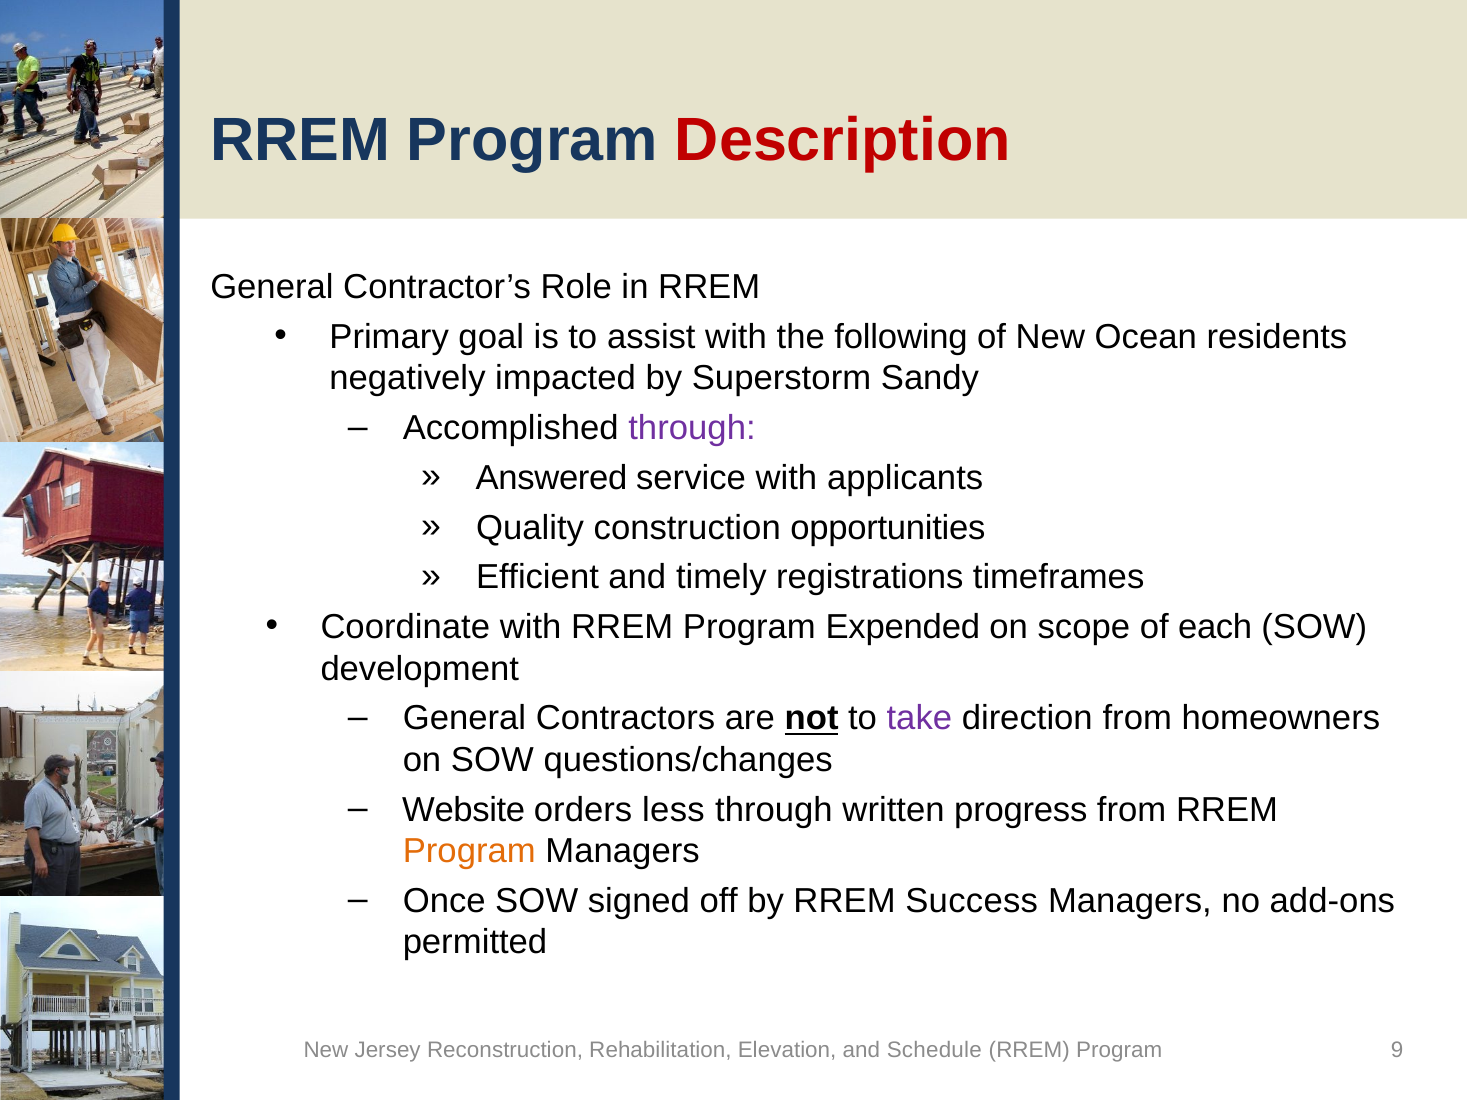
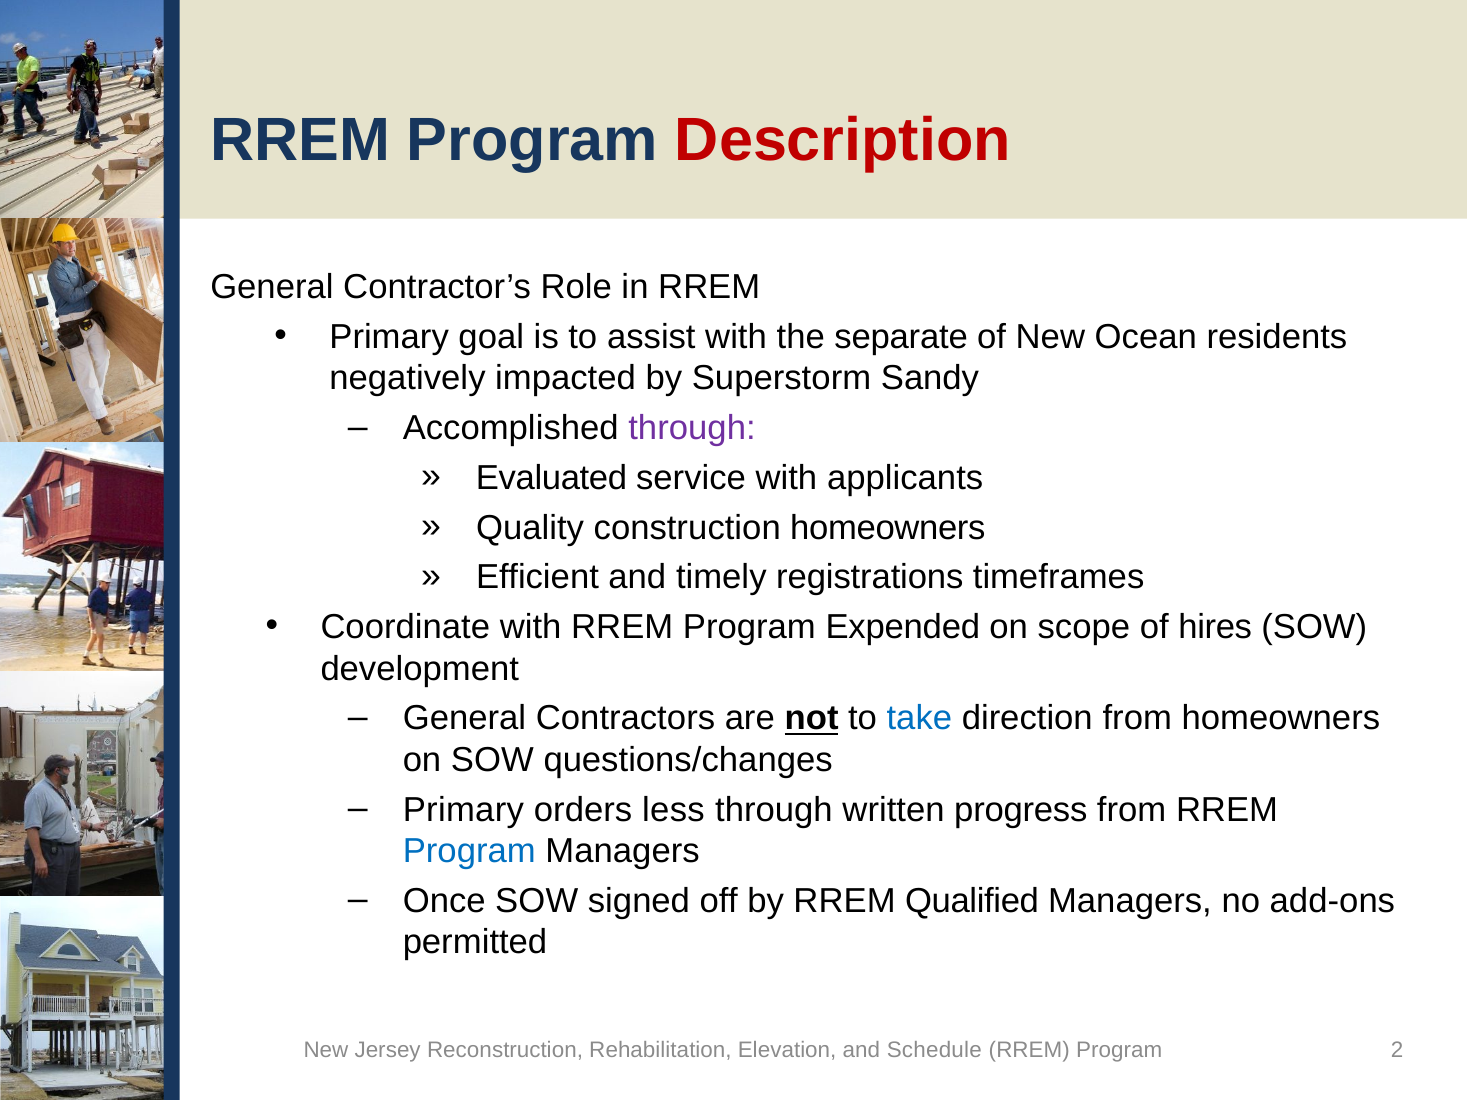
following: following -> separate
Answered: Answered -> Evaluated
construction opportunities: opportunities -> homeowners
each: each -> hires
take colour: purple -> blue
Website at (464, 810): Website -> Primary
Program at (469, 851) colour: orange -> blue
Success: Success -> Qualified
9: 9 -> 2
